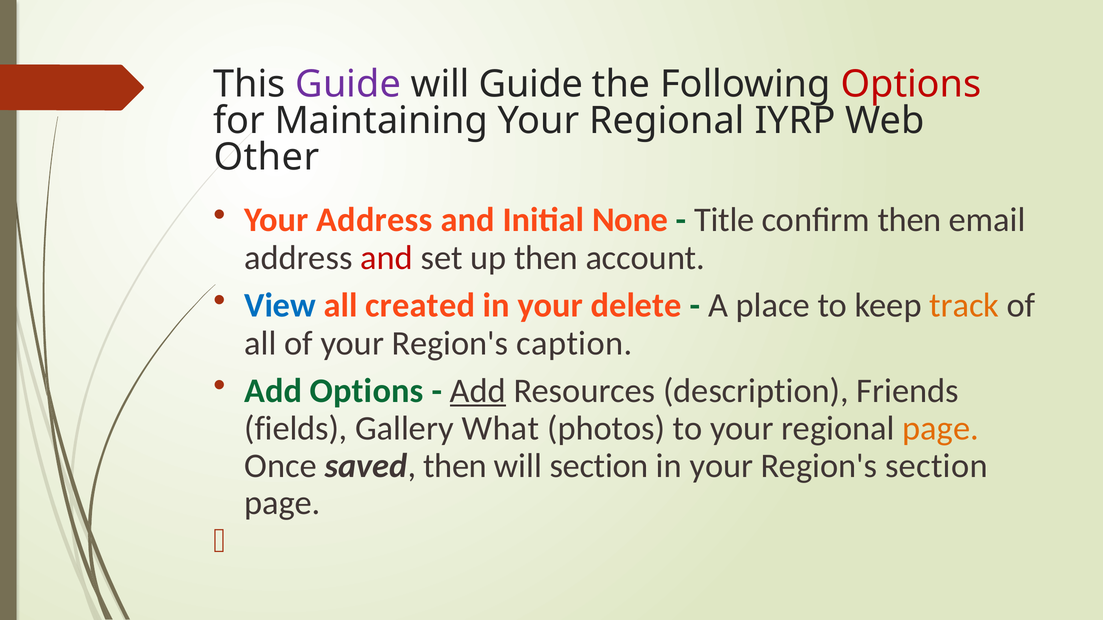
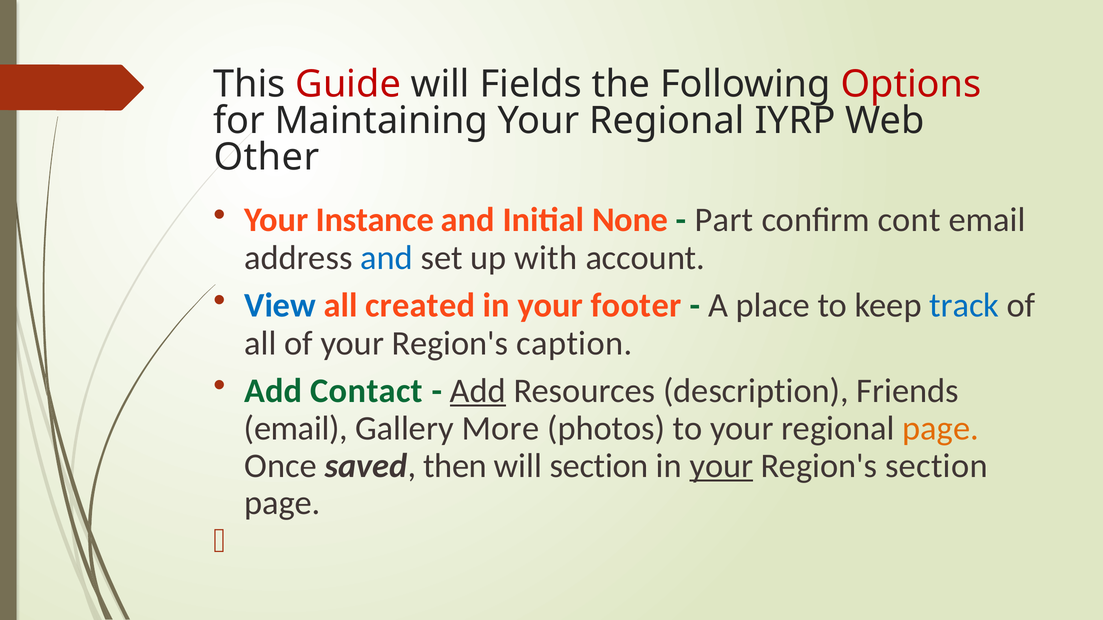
Guide at (348, 85) colour: purple -> red
will Guide: Guide -> Fields
Your Address: Address -> Instance
Title: Title -> Part
confirm then: then -> cont
and at (387, 258) colour: red -> blue
up then: then -> with
delete: delete -> footer
track colour: orange -> blue
Add Options: Options -> Contact
fields at (296, 429): fields -> email
What: What -> More
your at (721, 466) underline: none -> present
